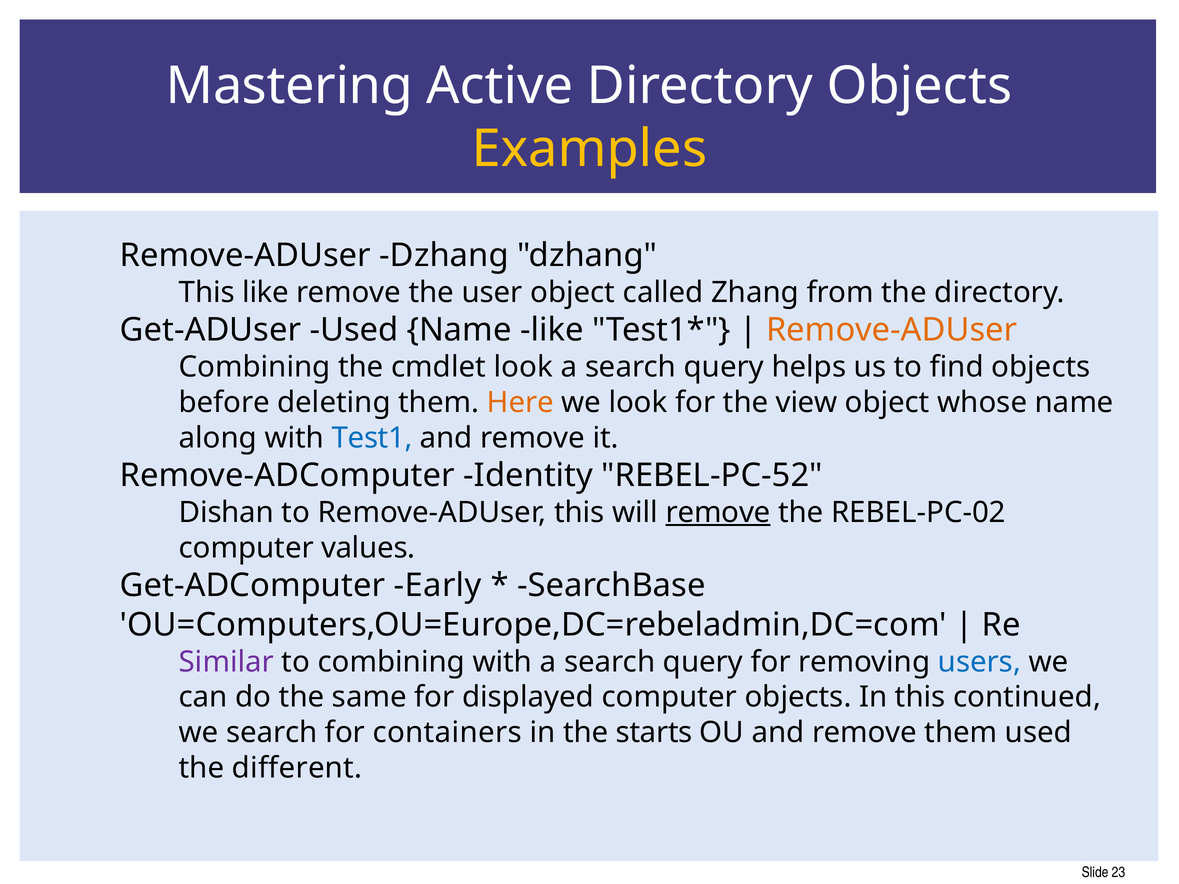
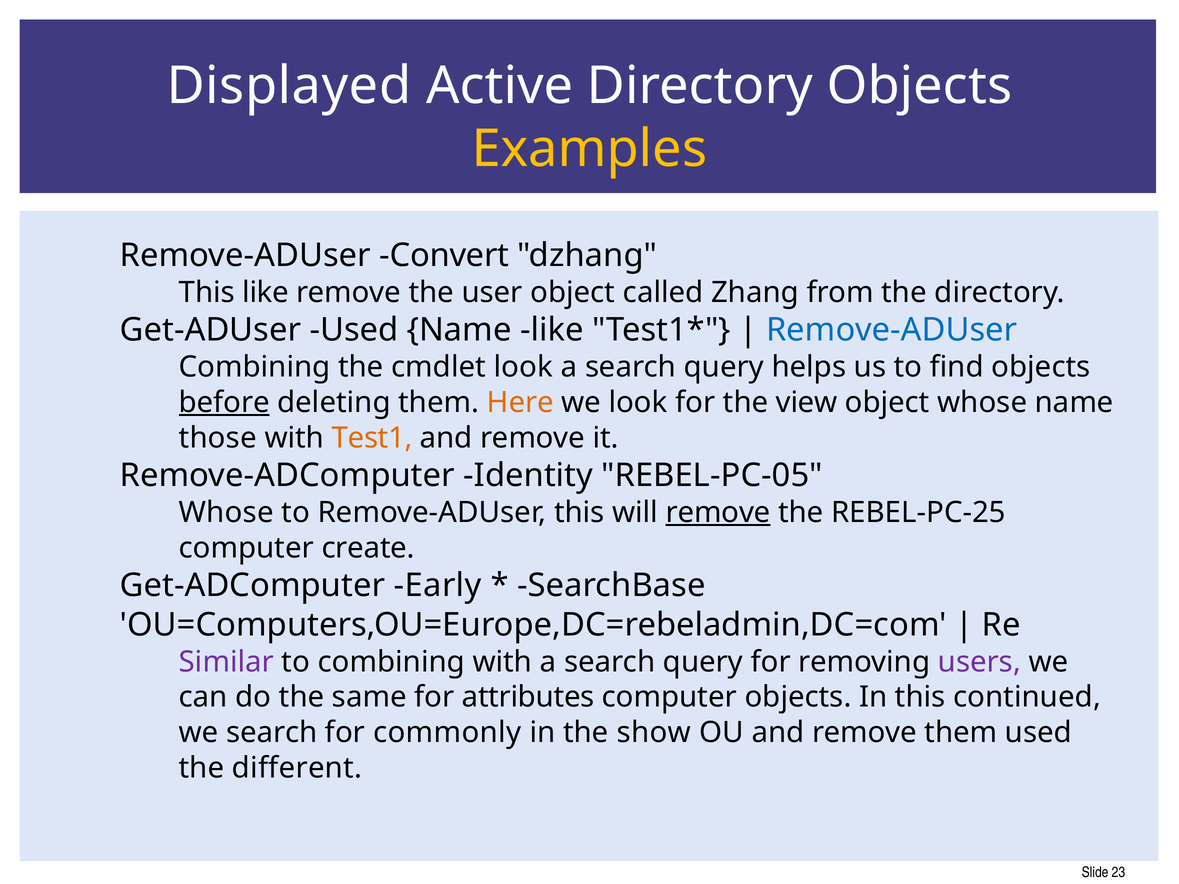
Mastering: Mastering -> Displayed
Dzhang at (444, 255): Dzhang -> Convert
Remove-ADUser at (892, 330) colour: orange -> blue
before underline: none -> present
along: along -> those
Test1 colour: blue -> orange
REBEL-PC-52: REBEL-PC-52 -> REBEL-PC-05
Dishan at (226, 513): Dishan -> Whose
REBEL-PC-02: REBEL-PC-02 -> REBEL-PC-25
values: values -> create
users colour: blue -> purple
displayed: displayed -> attributes
containers: containers -> commonly
starts: starts -> show
